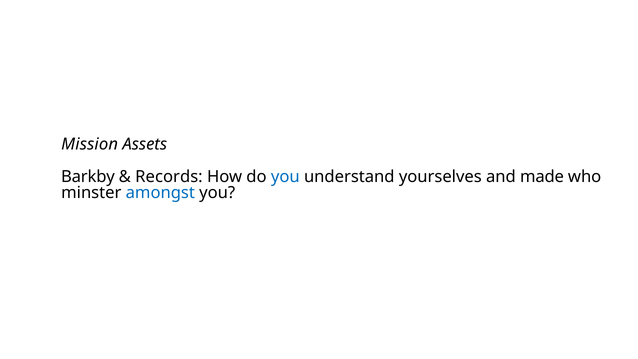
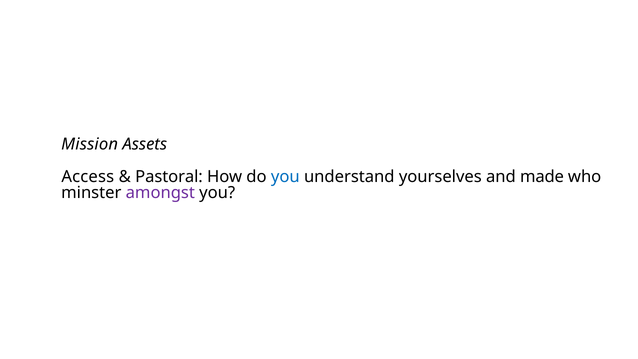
Barkby: Barkby -> Access
Records: Records -> Pastoral
amongst colour: blue -> purple
